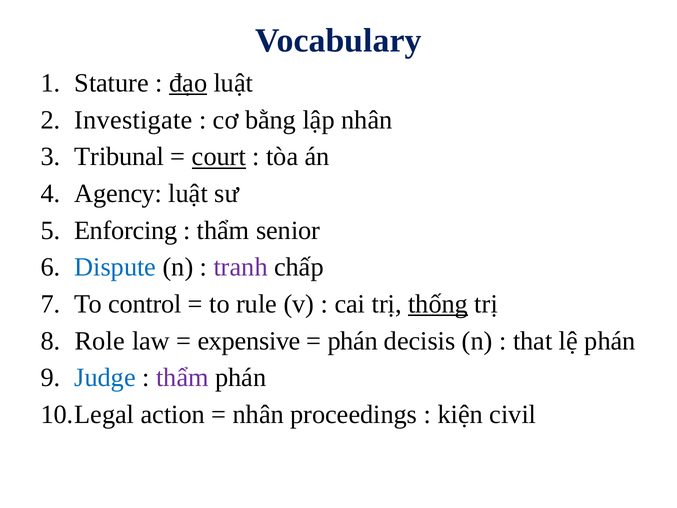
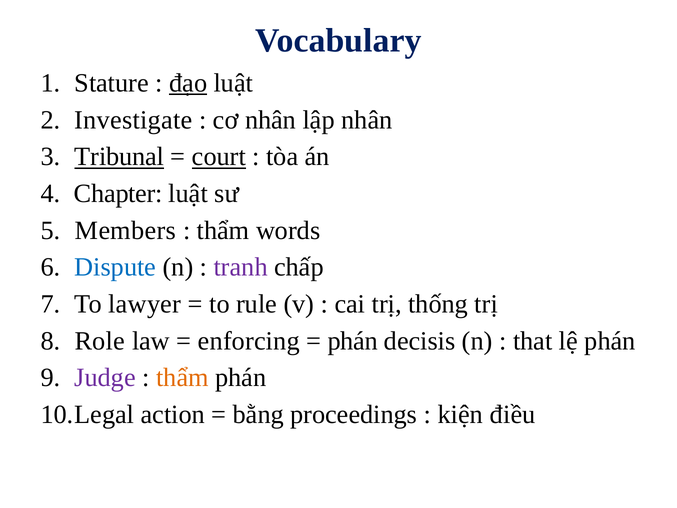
cơ bằng: bằng -> nhân
Tribunal underline: none -> present
Agency: Agency -> Chapter
Enforcing: Enforcing -> Members
senior: senior -> words
control: control -> lawyer
thống underline: present -> none
expensive: expensive -> enforcing
Judge colour: blue -> purple
thẩm at (182, 377) colour: purple -> orange
nhân at (258, 414): nhân -> bằng
civil: civil -> điều
